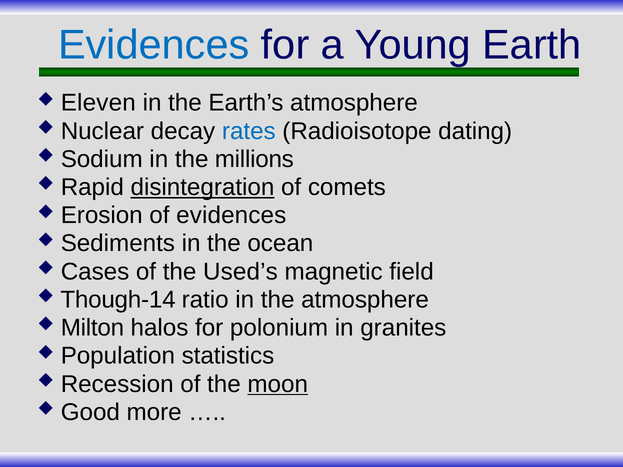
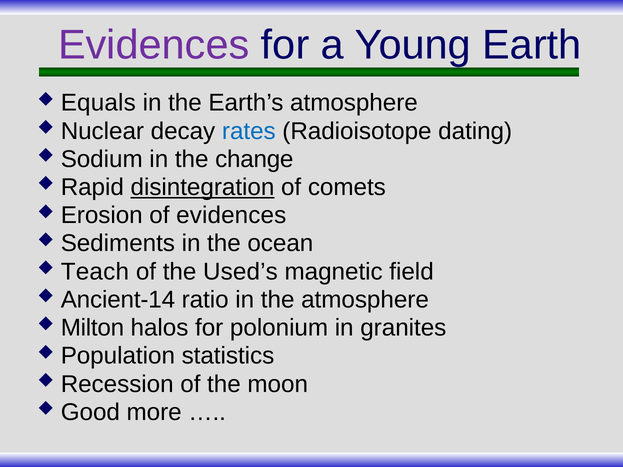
Evidences at (154, 45) colour: blue -> purple
Eleven: Eleven -> Equals
millions: millions -> change
Cases: Cases -> Teach
Though-14: Though-14 -> Ancient-14
moon underline: present -> none
